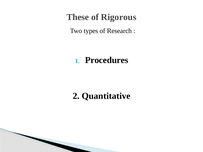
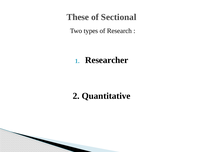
Rigorous: Rigorous -> Sectional
Procedures: Procedures -> Researcher
